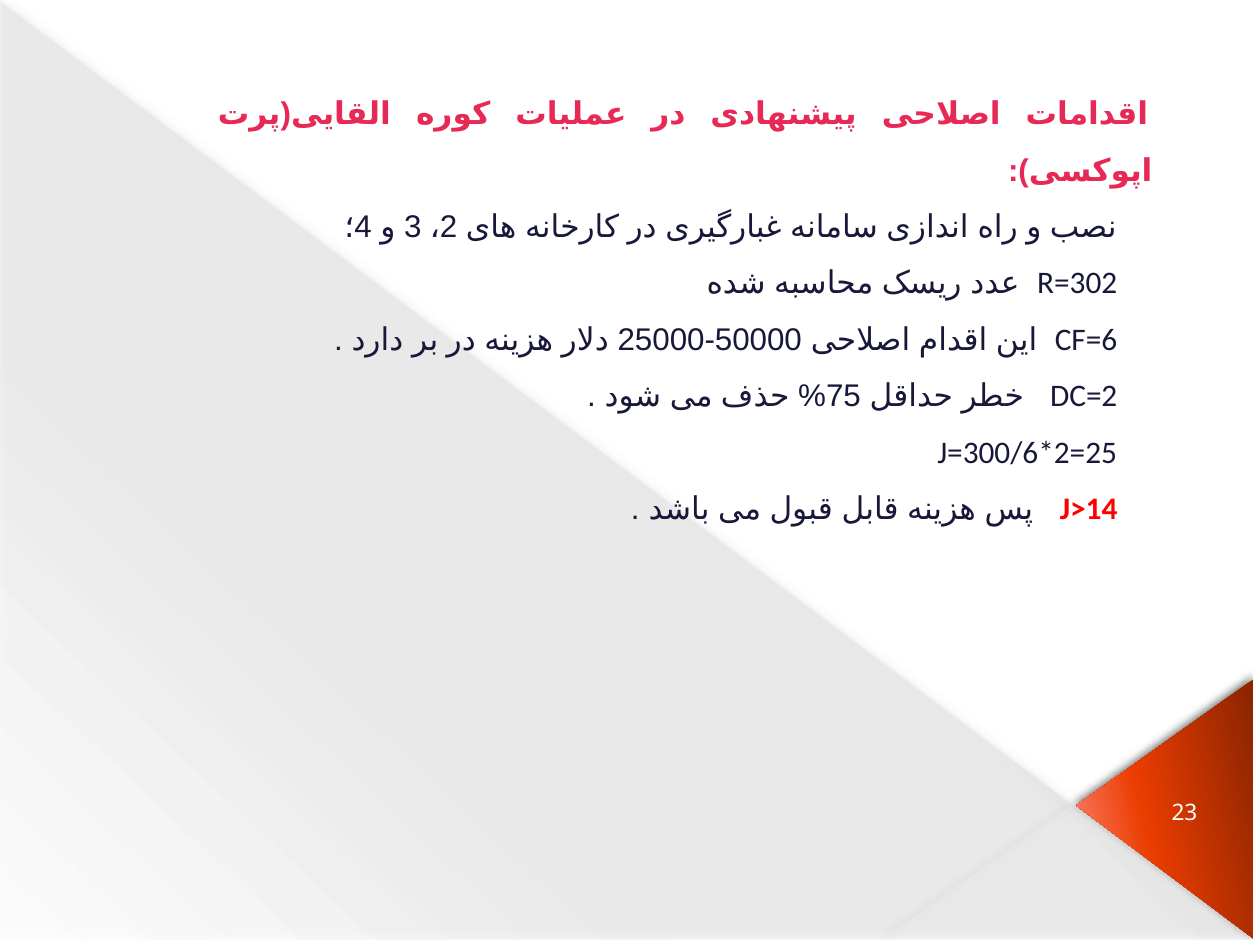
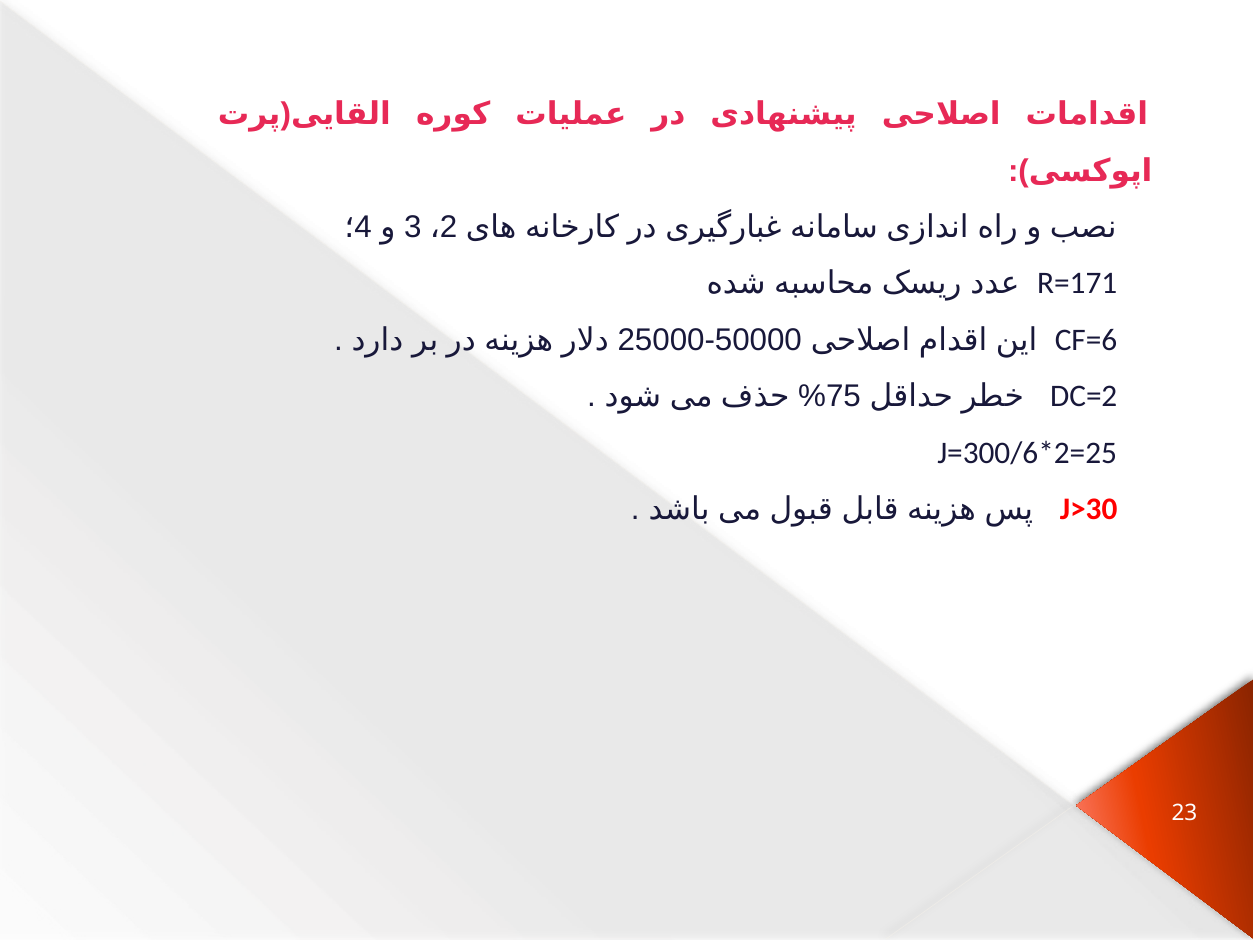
R=302: R=302 -> R=171
J>14: J>14 -> J>30
